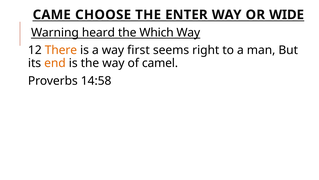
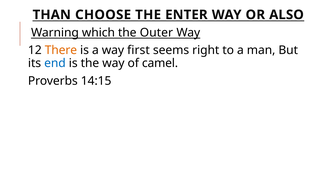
CAME: CAME -> THAN
WIDE: WIDE -> ALSO
heard: heard -> which
Which: Which -> Outer
end colour: orange -> blue
14:58: 14:58 -> 14:15
